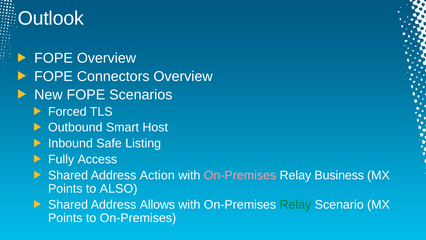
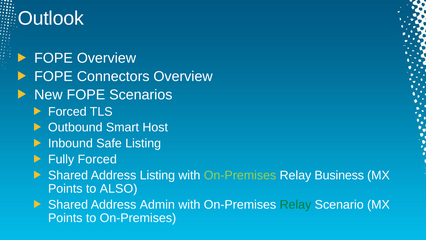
Fully Access: Access -> Forced
Address Action: Action -> Listing
On-Premises at (240, 175) colour: pink -> light green
Allows: Allows -> Admin
